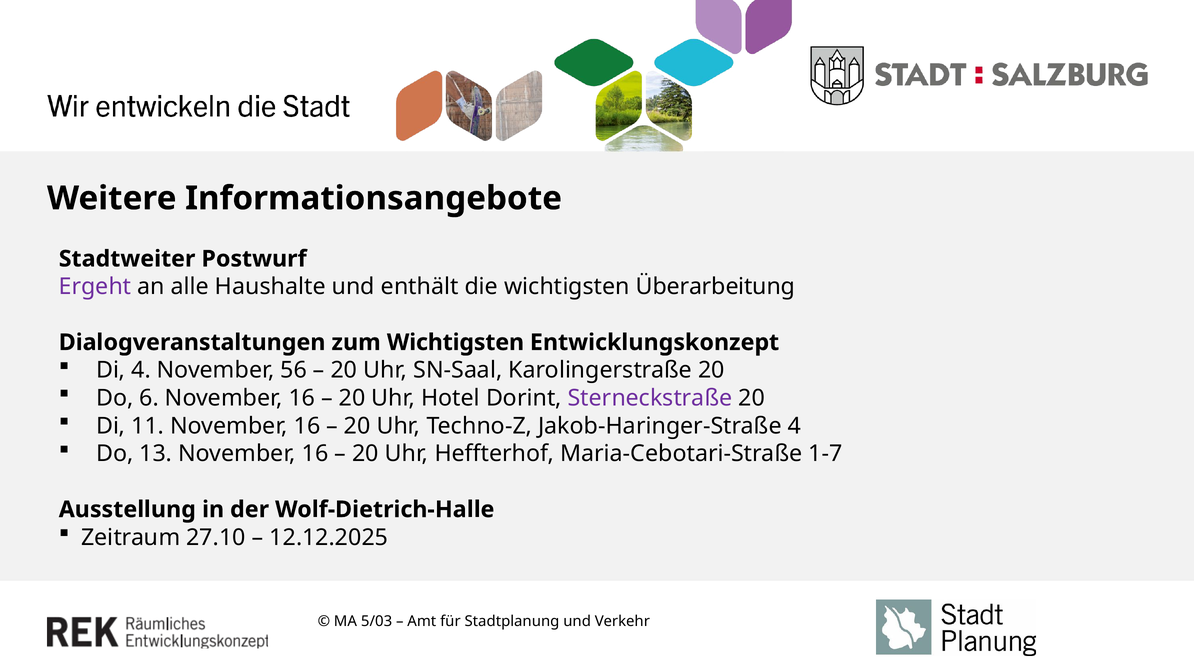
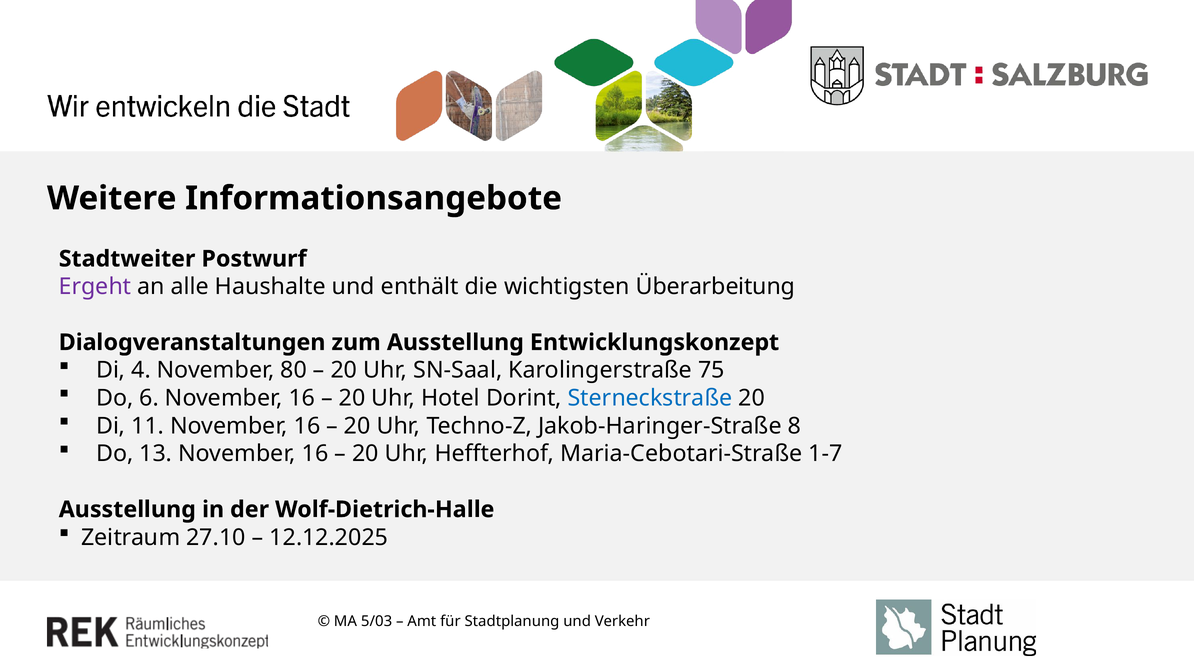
zum Wichtigsten: Wichtigsten -> Ausstellung
56: 56 -> 80
Karolingerstraße 20: 20 -> 75
Sterneckstraße colour: purple -> blue
Jakob-Haringer-Straße 4: 4 -> 8
